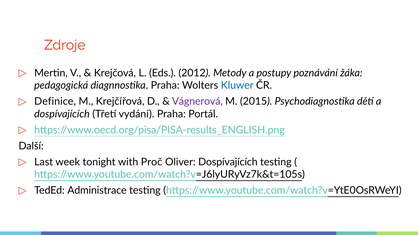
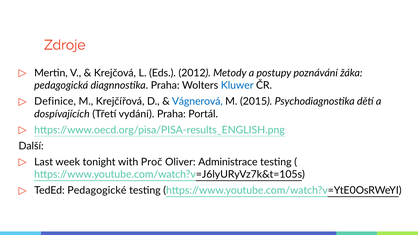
Vágnerová colour: purple -> blue
Oliver Dospívajících: Dospívajících -> Administrace
Administrace: Administrace -> Pedagogické
